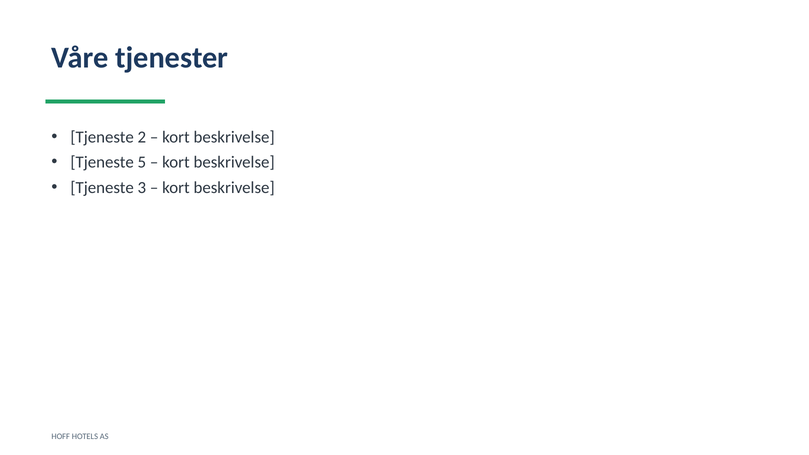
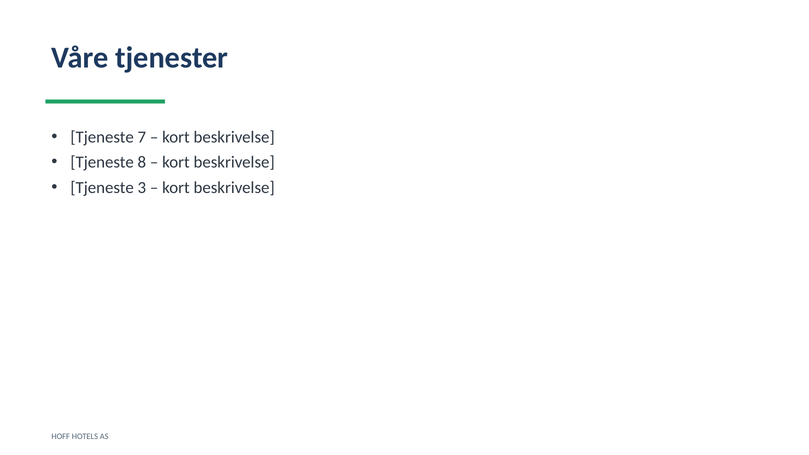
2: 2 -> 7
5: 5 -> 8
